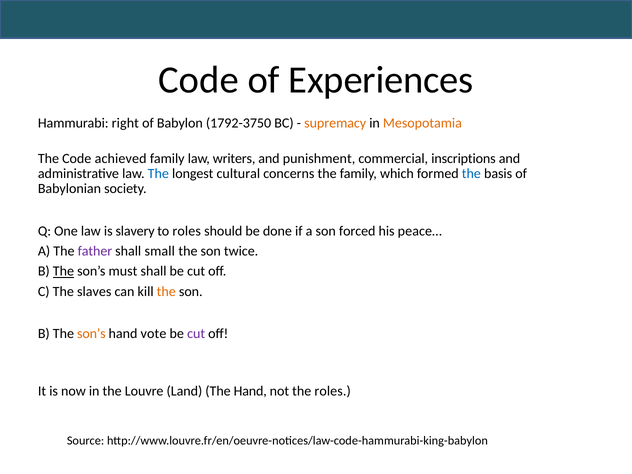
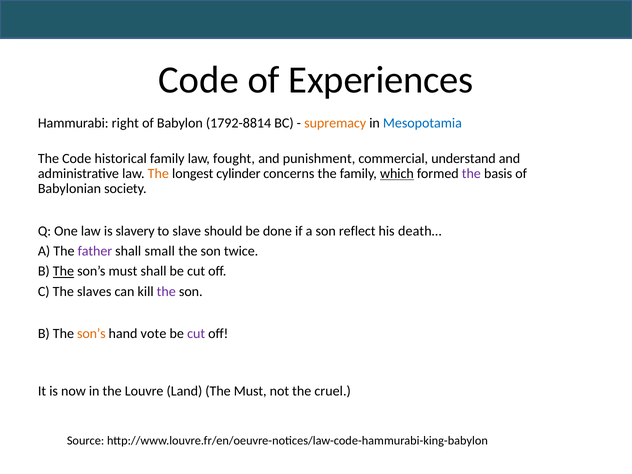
1792-3750: 1792-3750 -> 1792-8814
Mesopotamia colour: orange -> blue
achieved: achieved -> historical
writers: writers -> fought
inscriptions: inscriptions -> understand
The at (158, 174) colour: blue -> orange
cultural: cultural -> cylinder
which underline: none -> present
the at (471, 174) colour: blue -> purple
to roles: roles -> slave
forced: forced -> reflect
peace…: peace… -> death…
the at (166, 292) colour: orange -> purple
The Hand: Hand -> Must
the roles: roles -> cruel
